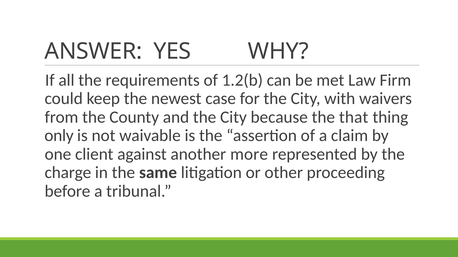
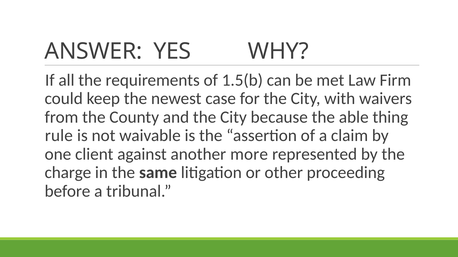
1.2(b: 1.2(b -> 1.5(b
that: that -> able
only: only -> rule
